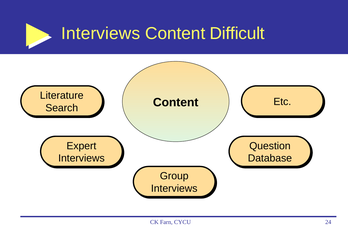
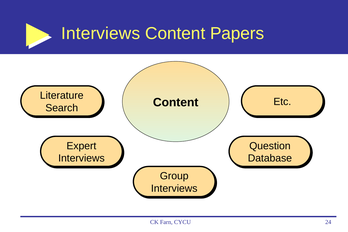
Difficult: Difficult -> Papers
